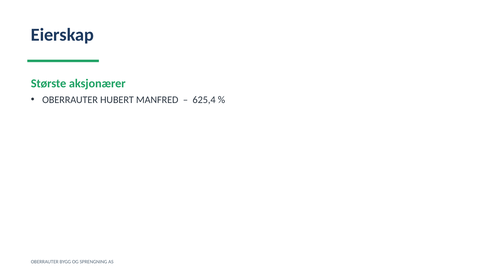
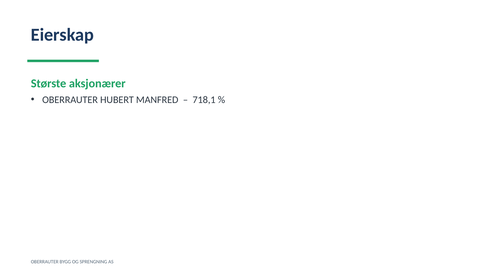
625,4: 625,4 -> 718,1
